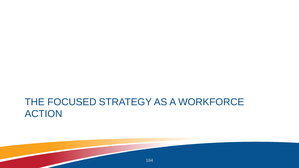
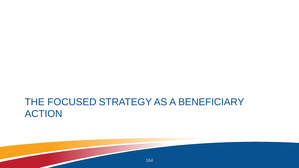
WORKFORCE: WORKFORCE -> BENEFICIARY
